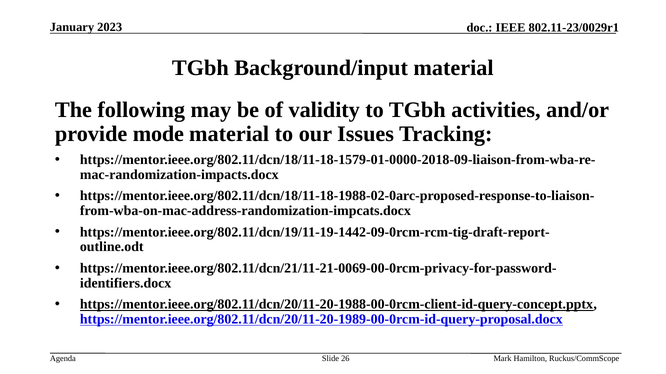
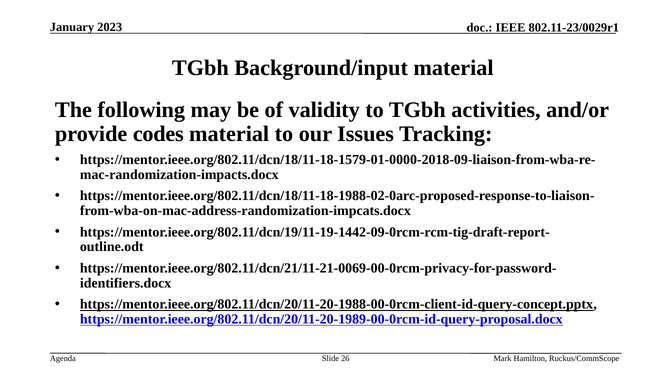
mode: mode -> codes
